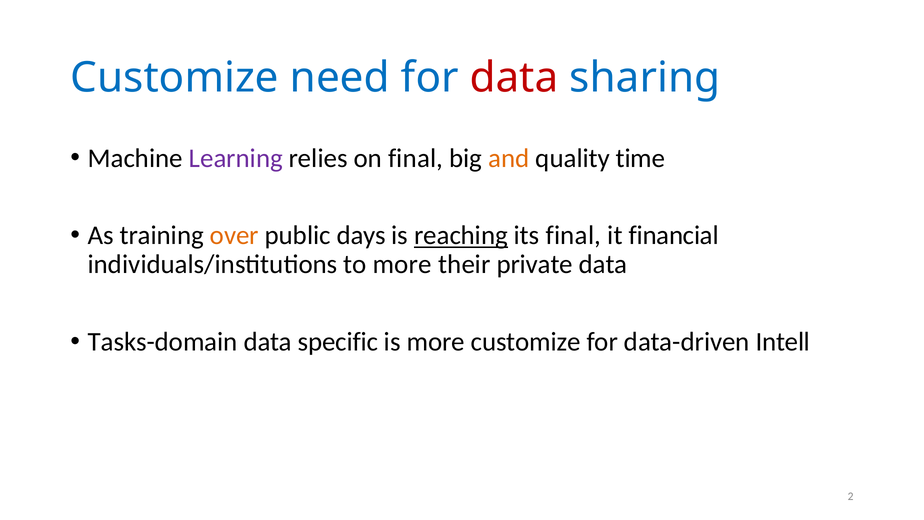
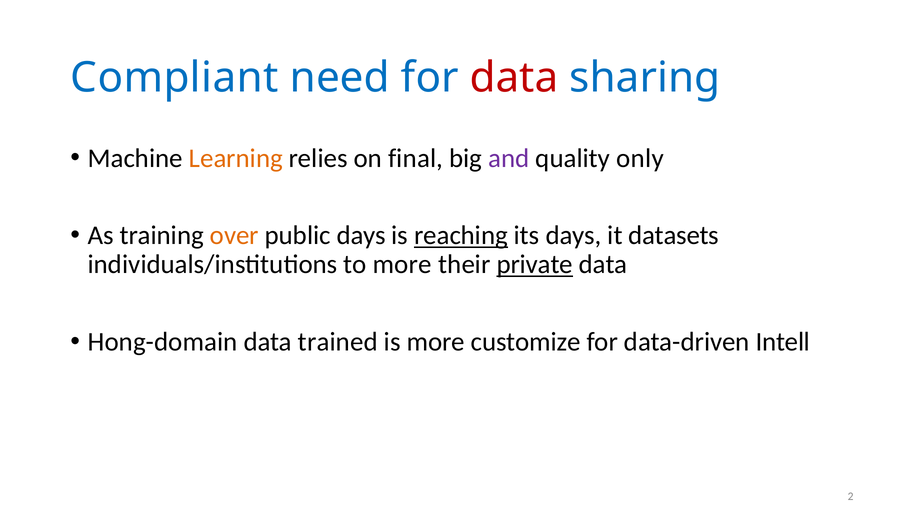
Customize at (175, 78): Customize -> Compliant
Learning colour: purple -> orange
and colour: orange -> purple
time: time -> only
its final: final -> days
financial: financial -> datasets
private underline: none -> present
Tasks-domain: Tasks-domain -> Hong-domain
specific: specific -> trained
